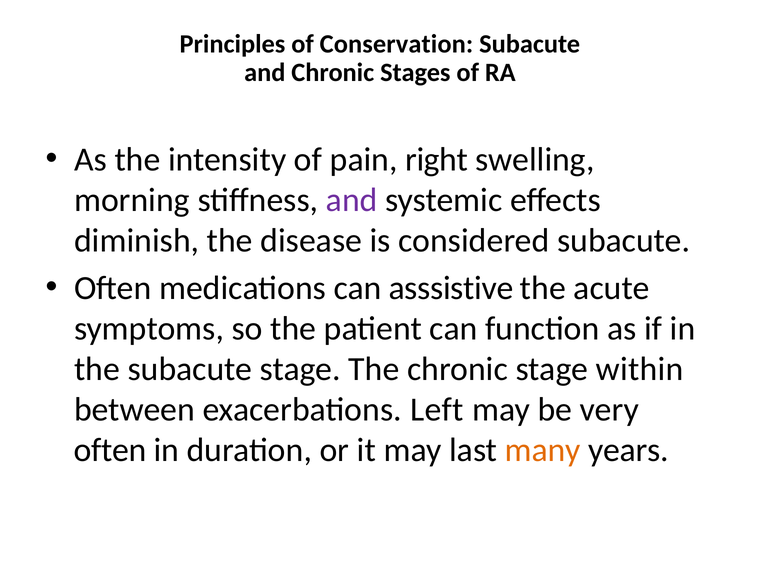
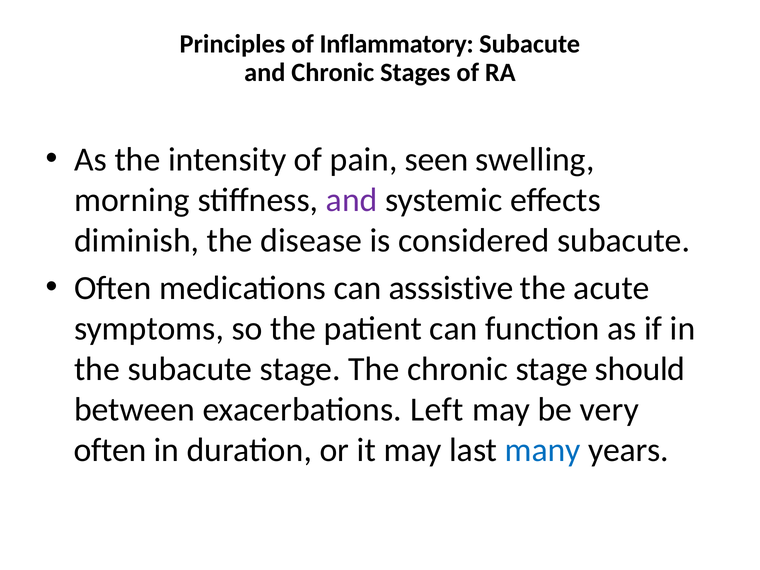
Conservation: Conservation -> Inflammatory
right: right -> seen
within: within -> should
many colour: orange -> blue
